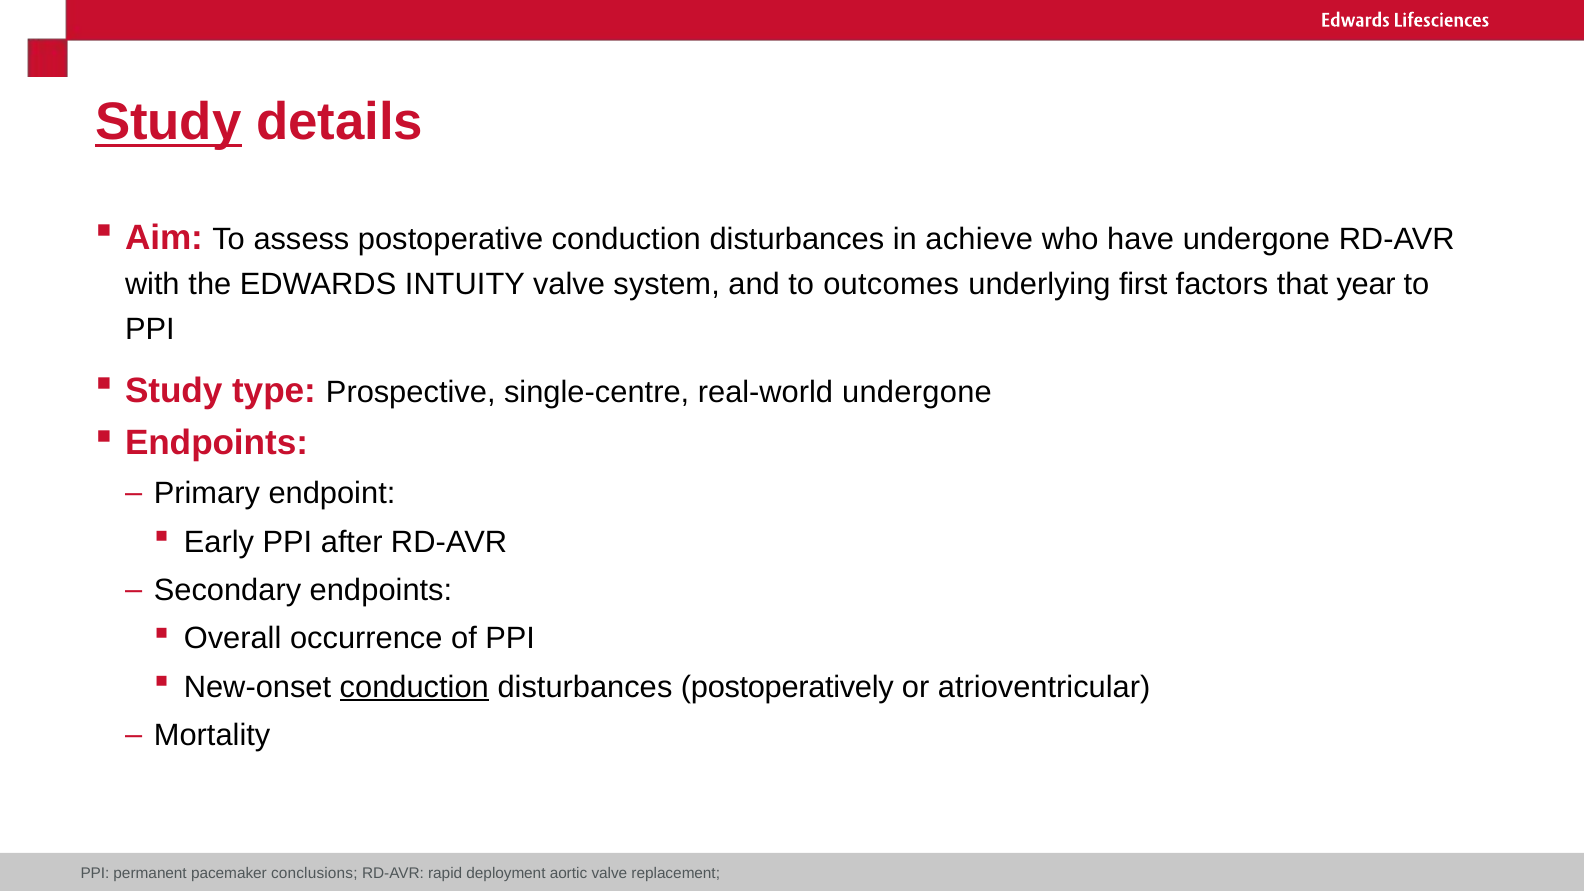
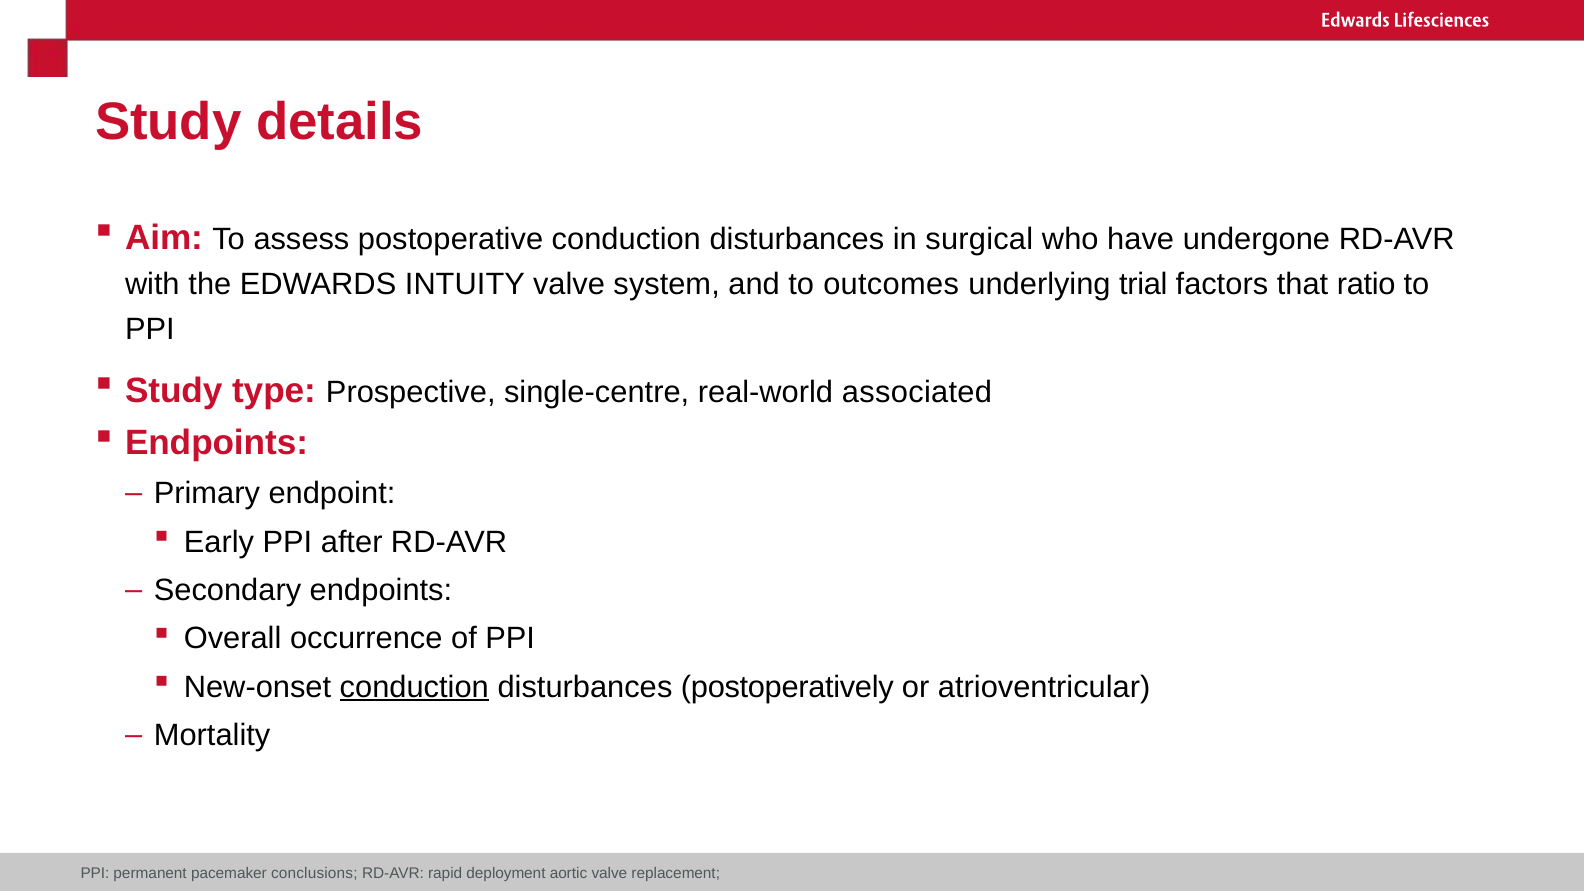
Study at (168, 122) underline: present -> none
achieve: achieve -> surgical
first: first -> trial
year: year -> ratio
real-world undergone: undergone -> associated
